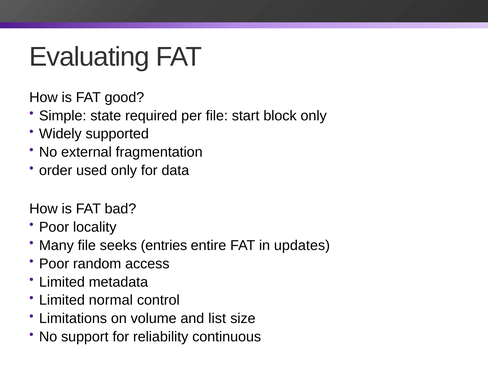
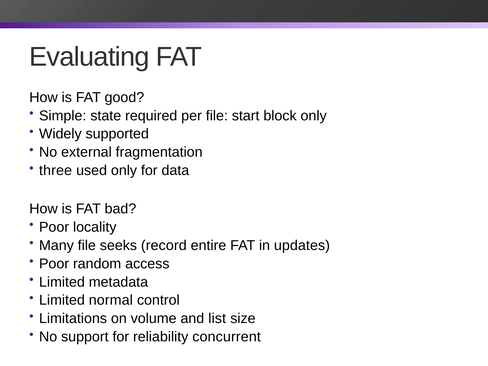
order: order -> three
entries: entries -> record
continuous: continuous -> concurrent
